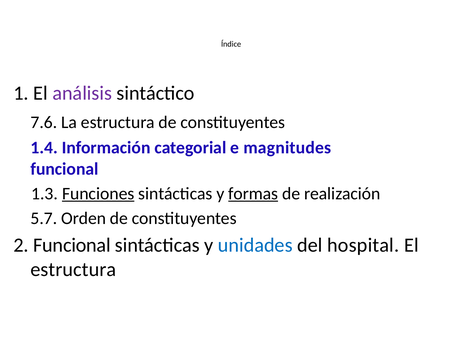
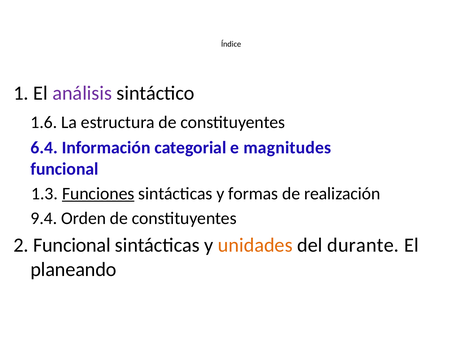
7.6: 7.6 -> 1.6
1.4: 1.4 -> 6.4
formas underline: present -> none
5.7: 5.7 -> 9.4
unidades colour: blue -> orange
hospital: hospital -> durante
estructura at (73, 269): estructura -> planeando
